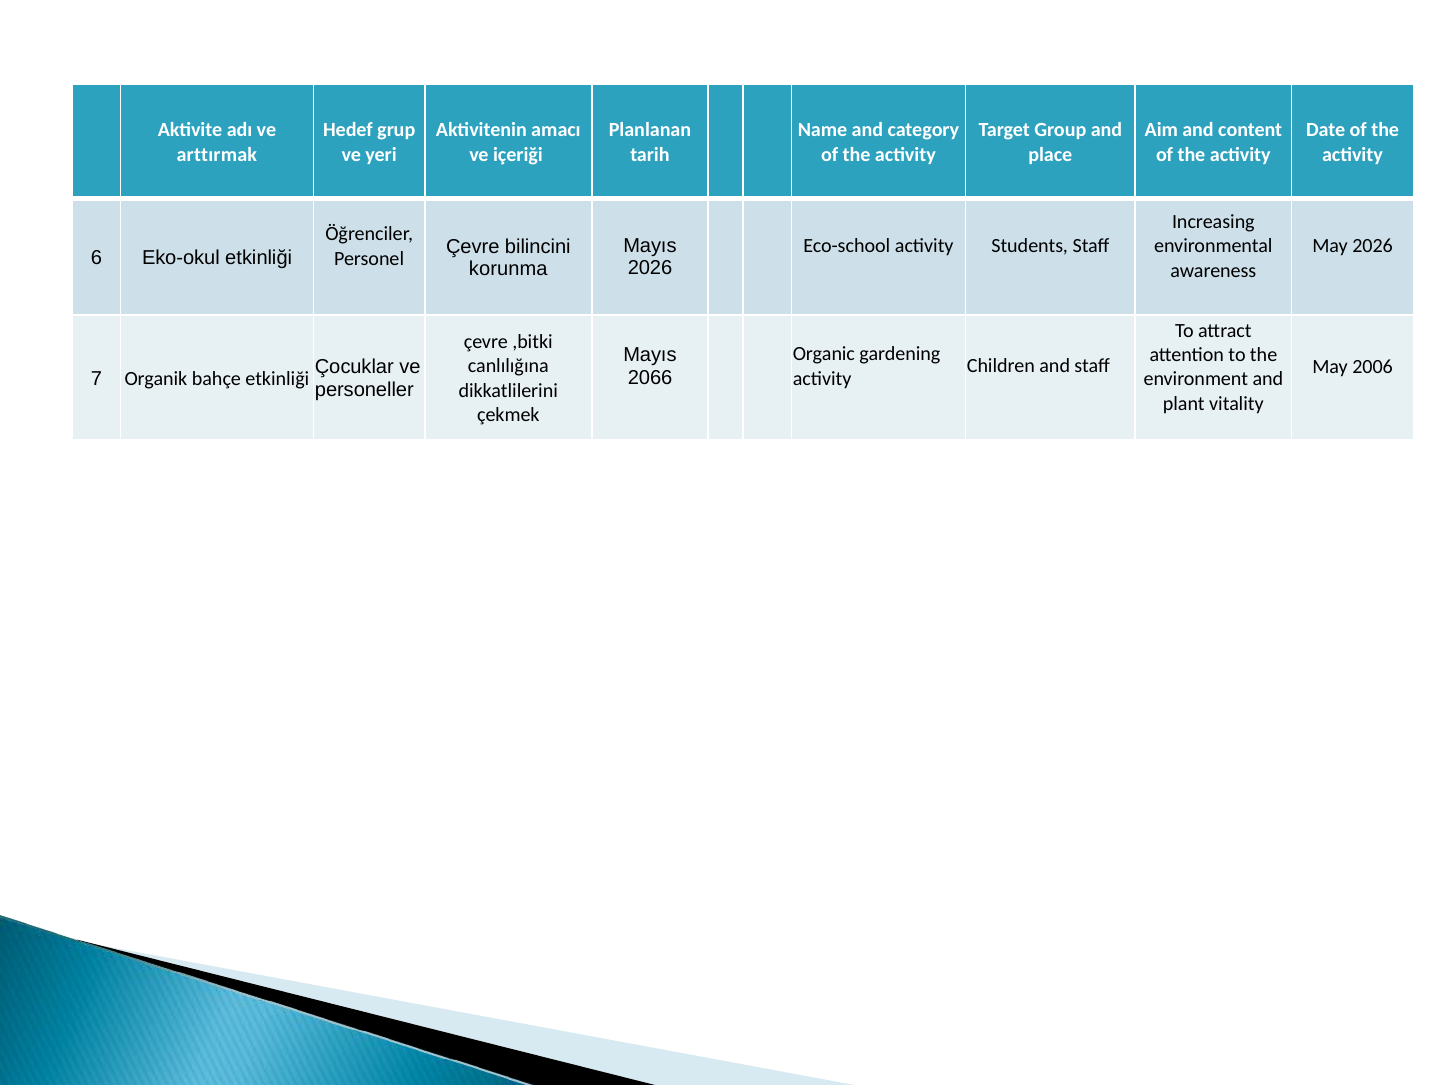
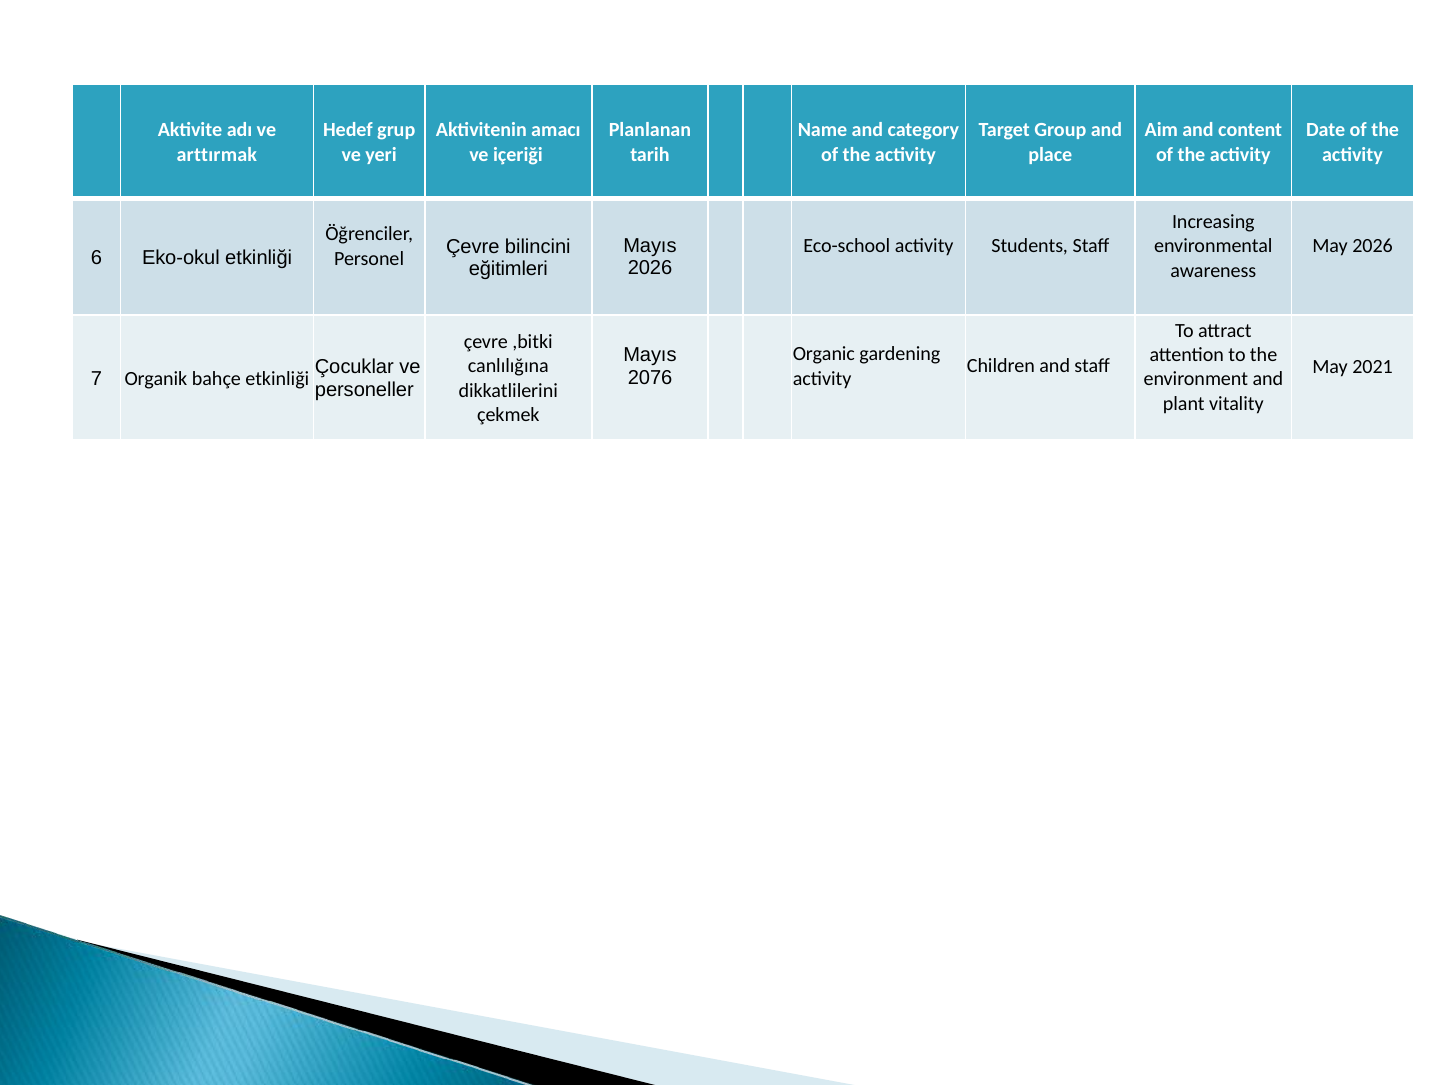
korunma: korunma -> eğitimleri
2006: 2006 -> 2021
2066: 2066 -> 2076
